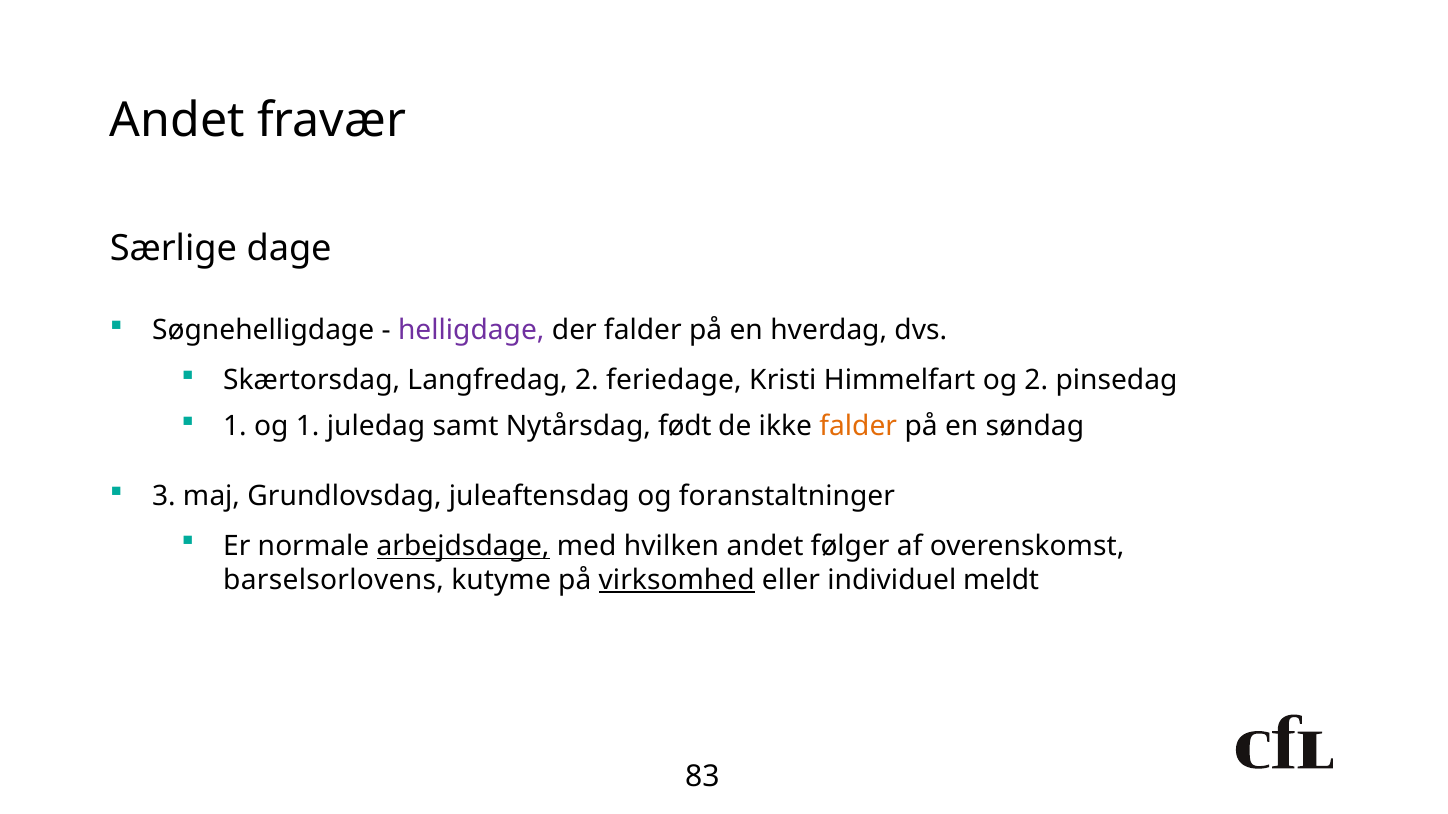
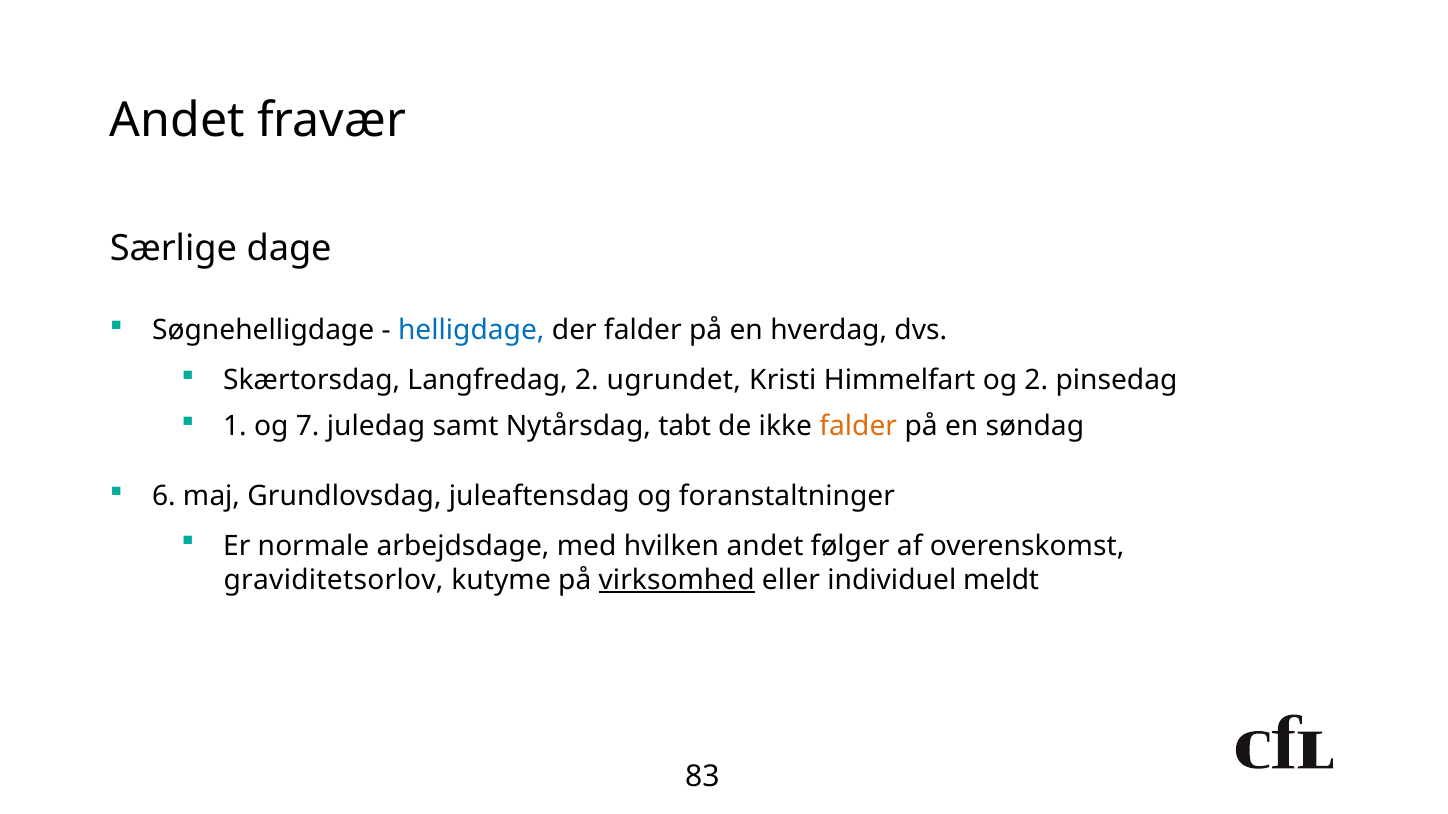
helligdage colour: purple -> blue
feriedage: feriedage -> ugrundet
og 1: 1 -> 7
født: født -> tabt
3: 3 -> 6
arbejdsdage underline: present -> none
barselsorlovens: barselsorlovens -> graviditetsorlov
